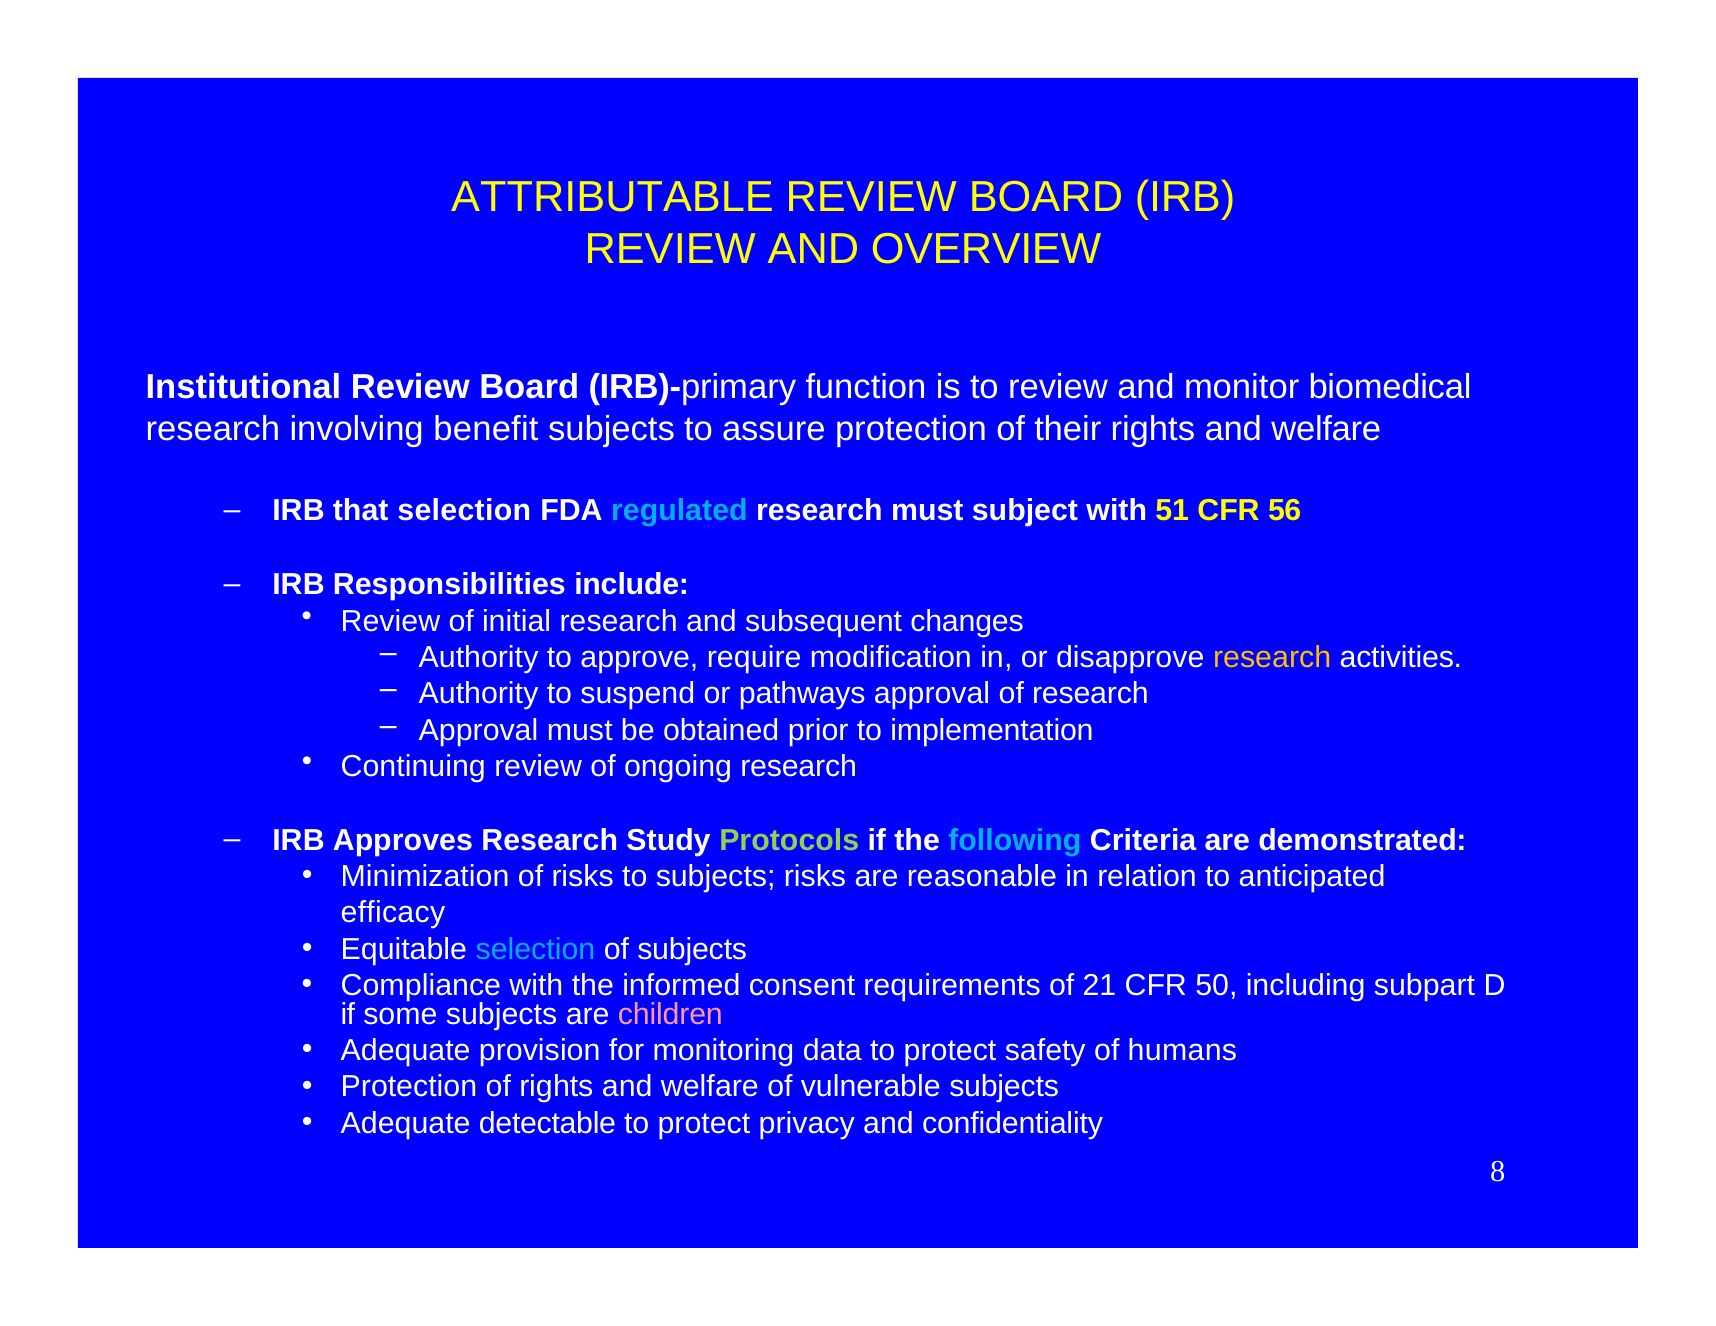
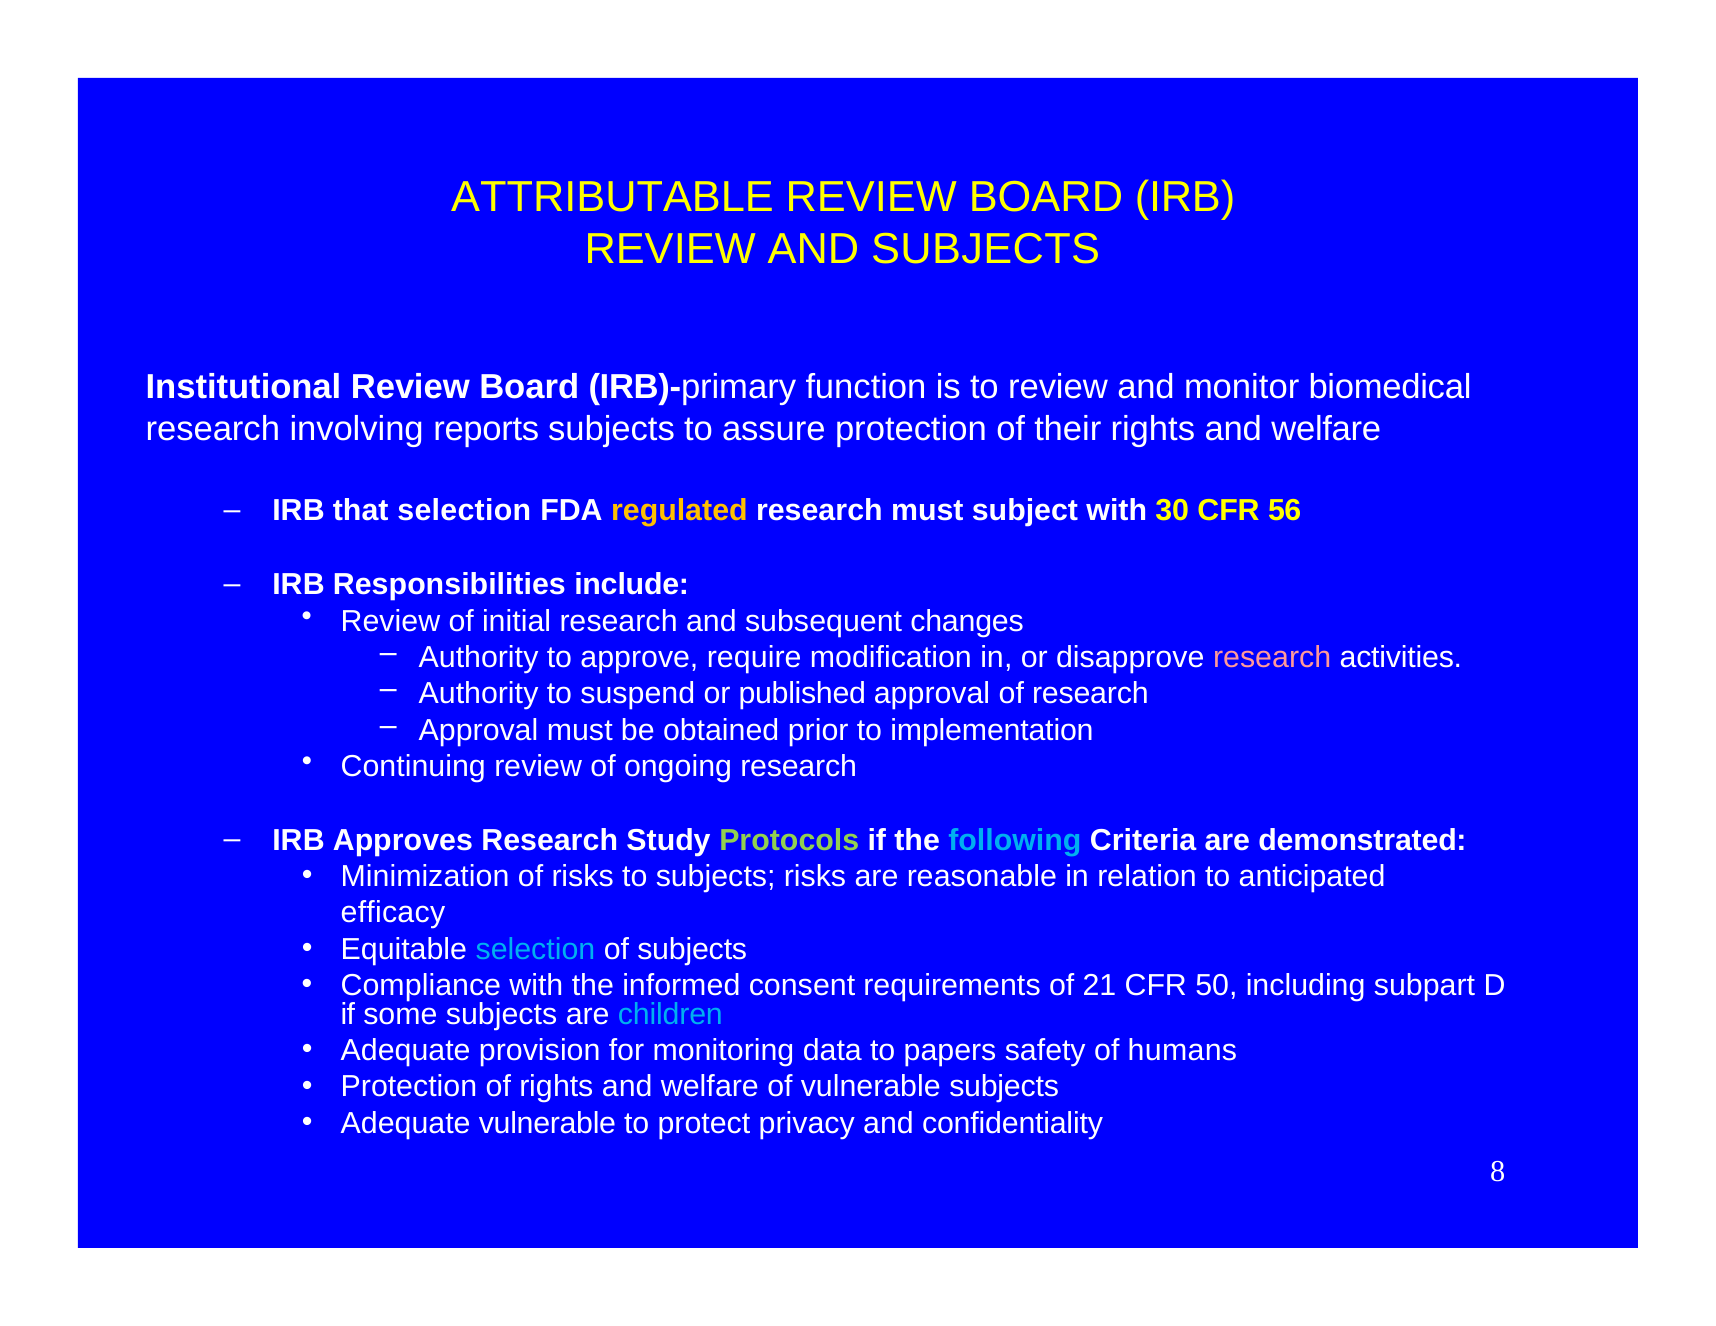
AND OVERVIEW: OVERVIEW -> SUBJECTS
benefit: benefit -> reports
regulated colour: light blue -> yellow
51: 51 -> 30
research at (1272, 657) colour: yellow -> pink
pathways: pathways -> published
children colour: pink -> light blue
data to protect: protect -> papers
Adequate detectable: detectable -> vulnerable
